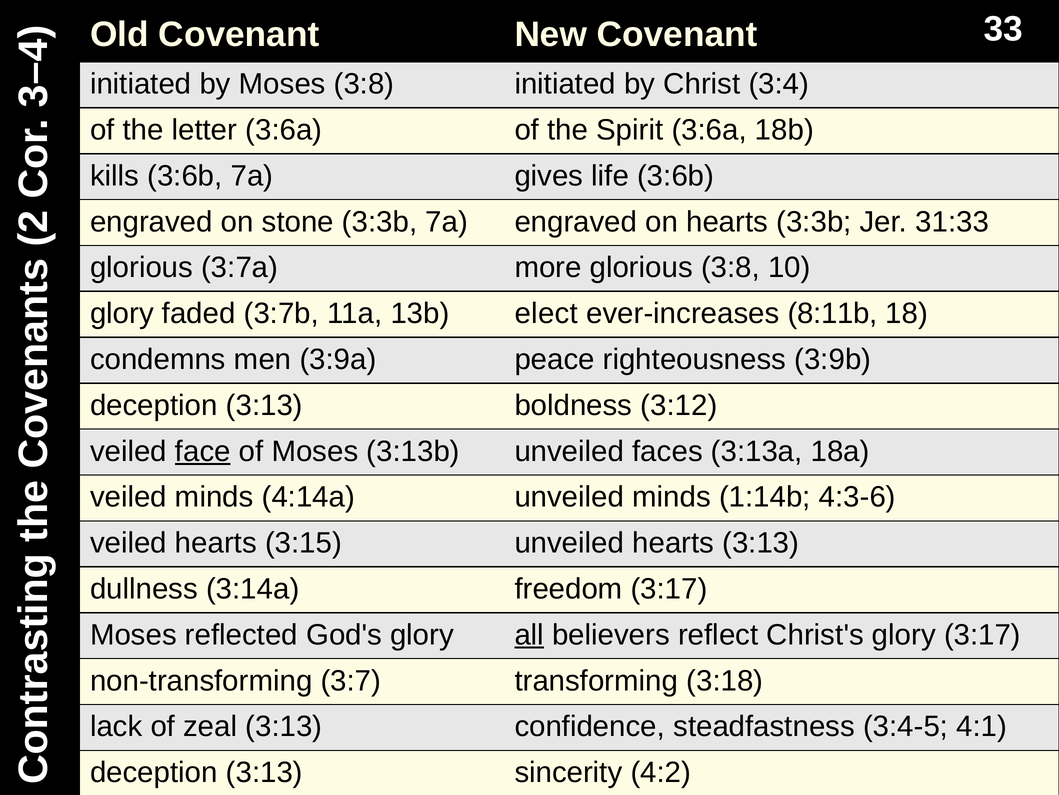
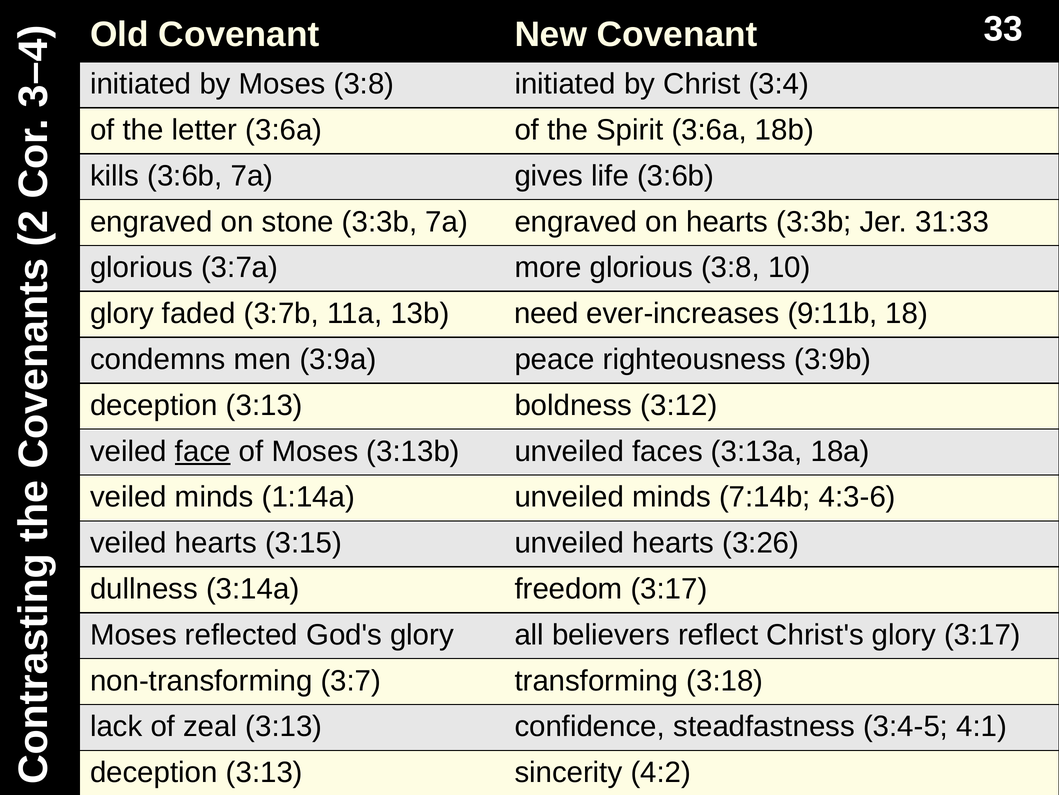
elect: elect -> need
8:11b: 8:11b -> 9:11b
4:14a: 4:14a -> 1:14a
1:14b: 1:14b -> 7:14b
hearts 3:13: 3:13 -> 3:26
all underline: present -> none
